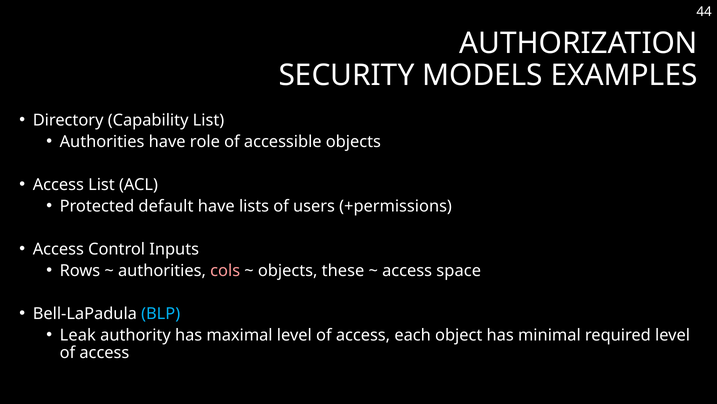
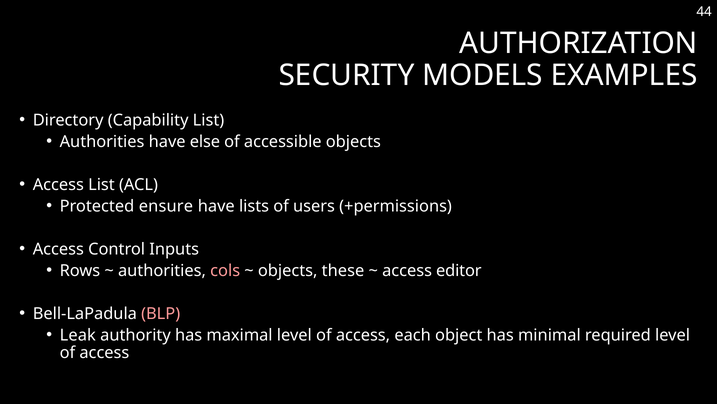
role: role -> else
default: default -> ensure
space: space -> editor
BLP colour: light blue -> pink
